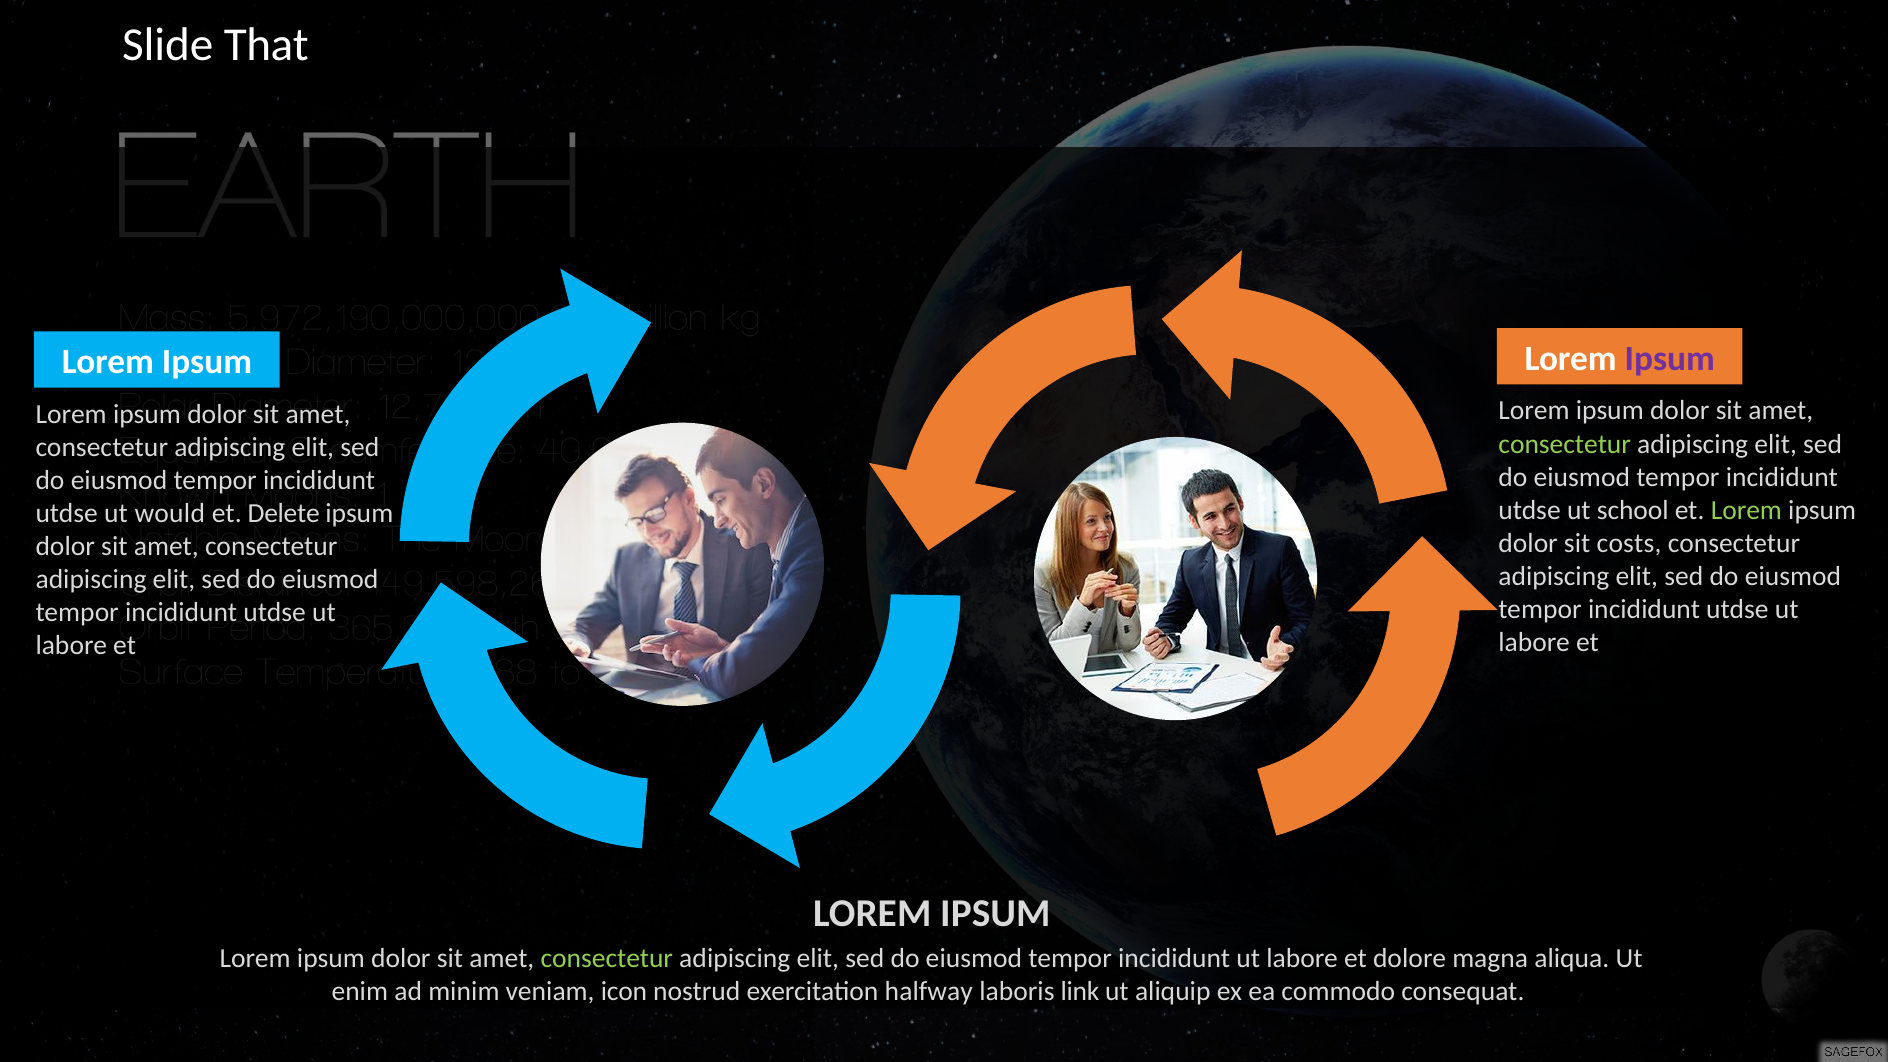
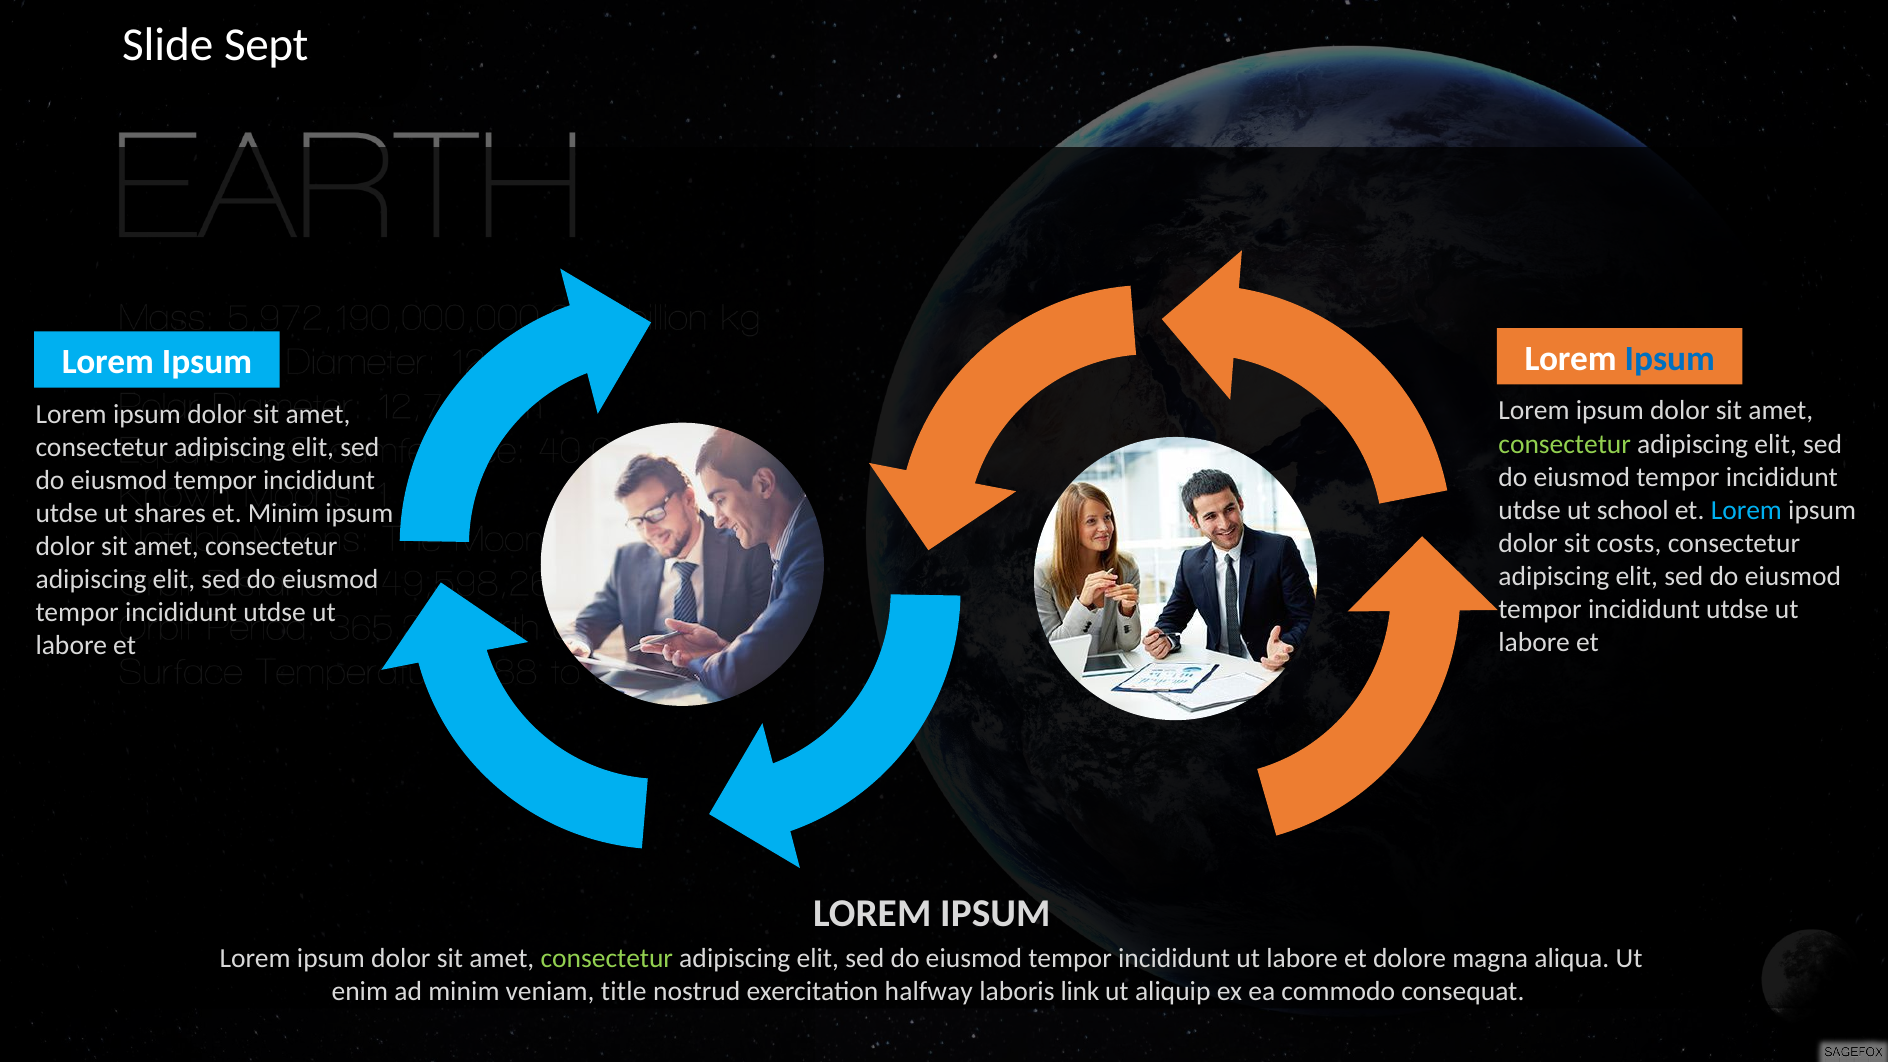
That: That -> Sept
Ipsum at (1670, 359) colour: purple -> blue
Lorem at (1746, 510) colour: light green -> light blue
would: would -> shares
et Delete: Delete -> Minim
icon: icon -> title
